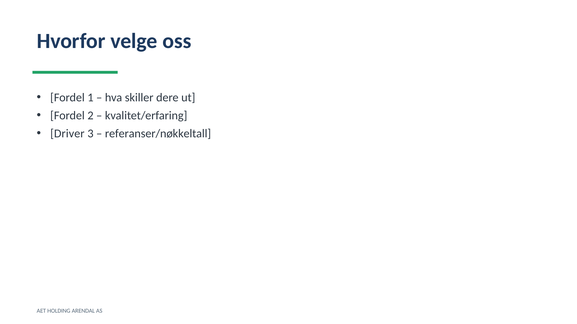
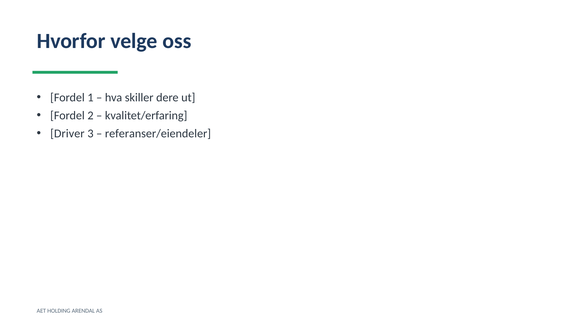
referanser/nøkkeltall: referanser/nøkkeltall -> referanser/eiendeler
